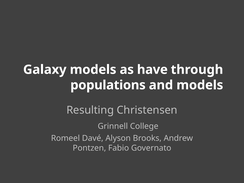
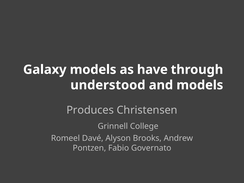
populations: populations -> understood
Resulting: Resulting -> Produces
